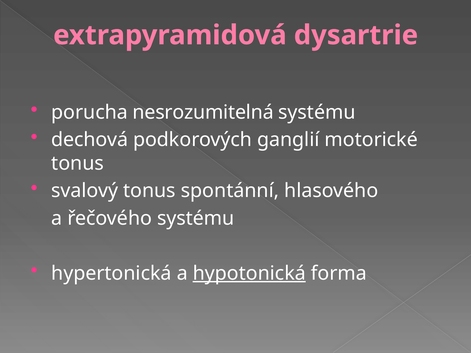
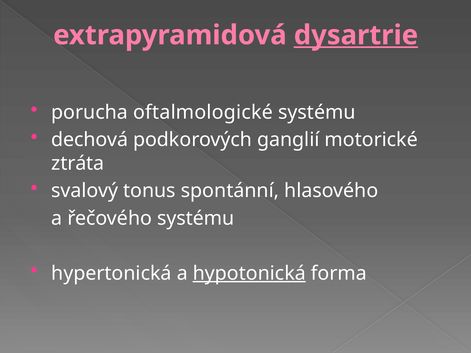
dysartrie underline: none -> present
nesrozumitelná: nesrozumitelná -> oftalmologické
tonus at (78, 163): tonus -> ztráta
